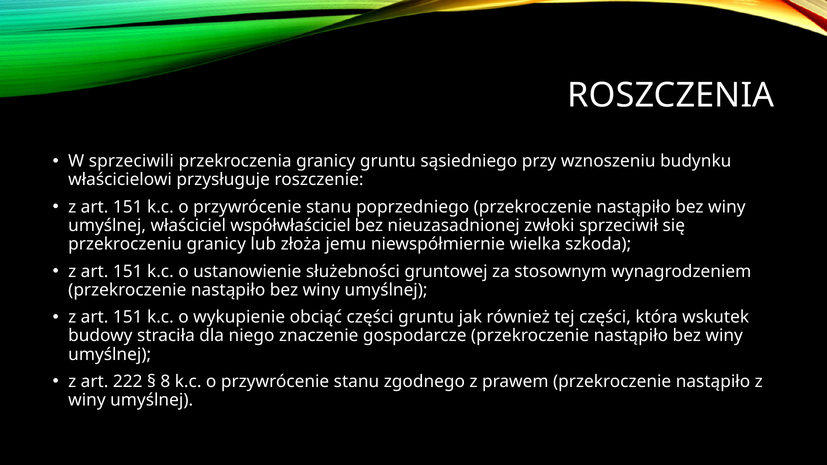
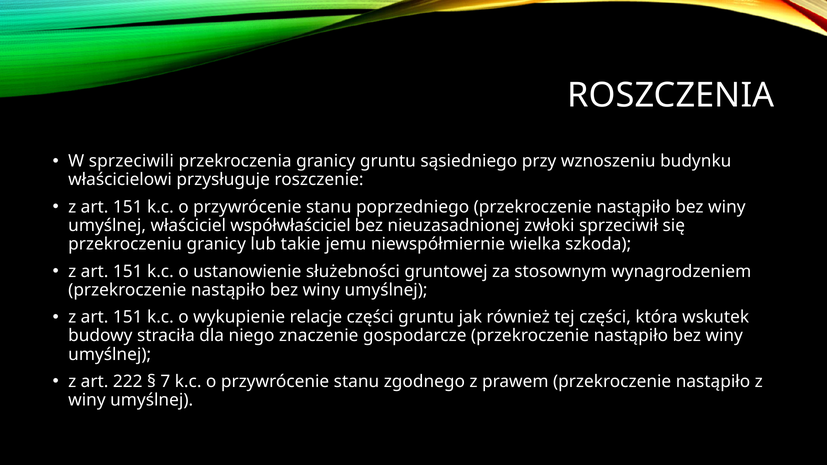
złoża: złoża -> takie
obciąć: obciąć -> relacje
8: 8 -> 7
